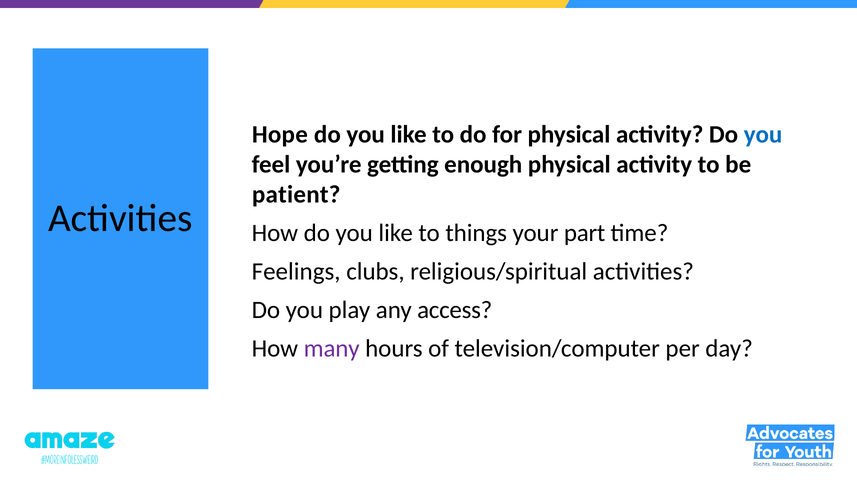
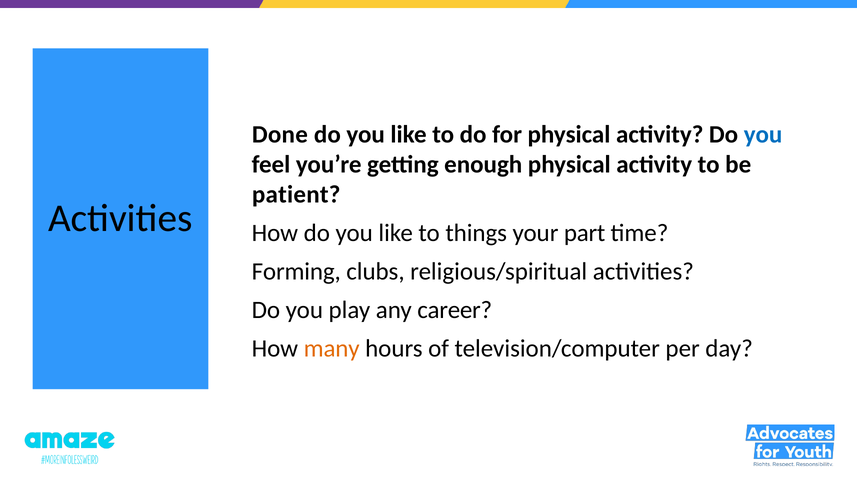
Hope: Hope -> Done
Feelings: Feelings -> Forming
access: access -> career
many colour: purple -> orange
